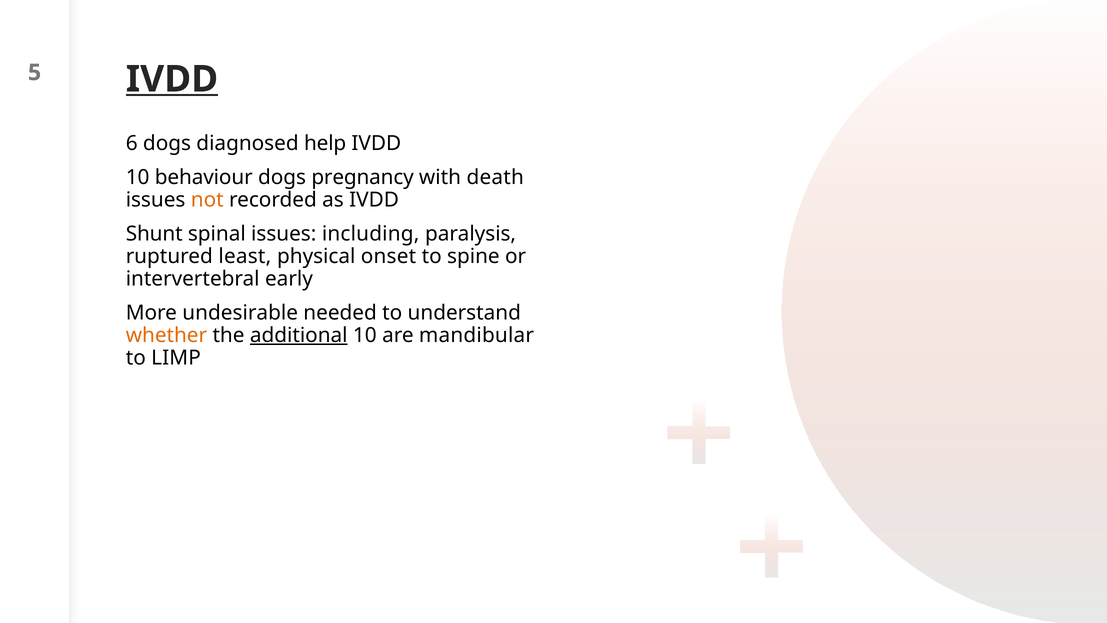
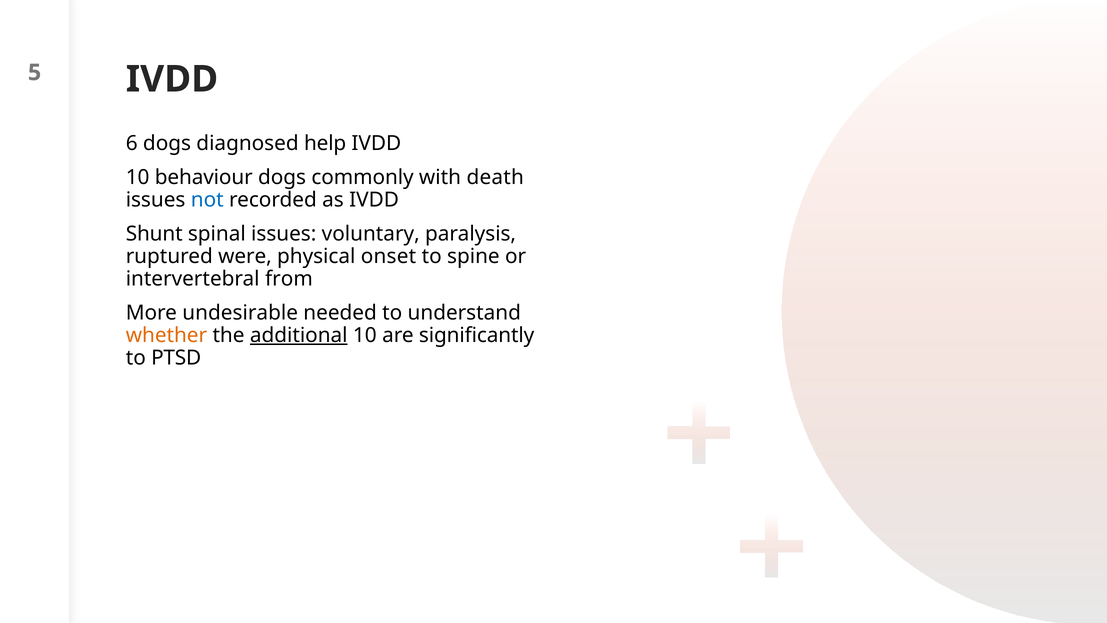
IVDD at (172, 79) underline: present -> none
pregnancy: pregnancy -> commonly
not colour: orange -> blue
including: including -> voluntary
least: least -> were
early: early -> from
mandibular: mandibular -> significantly
LIMP: LIMP -> PTSD
